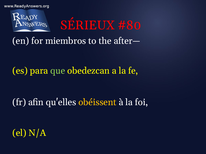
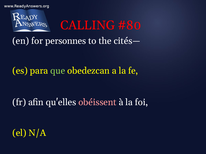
SÉRIEUX: SÉRIEUX -> CALLING
miembros: miembros -> personnes
after—: after— -> cités—
obéissent colour: yellow -> pink
